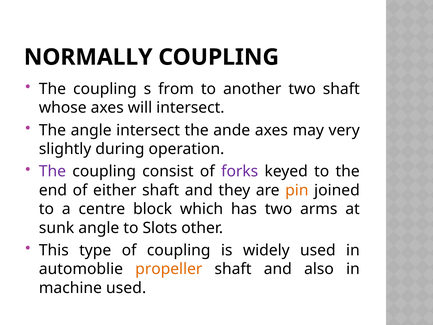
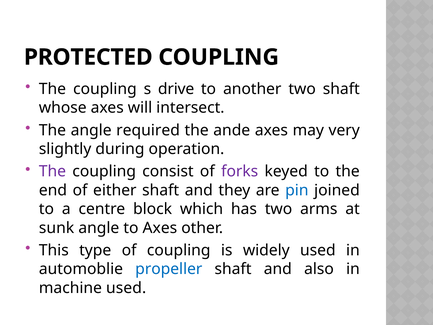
NORMALLY: NORMALLY -> PROTECTED
from: from -> drive
angle intersect: intersect -> required
pin colour: orange -> blue
to Slots: Slots -> Axes
propeller colour: orange -> blue
